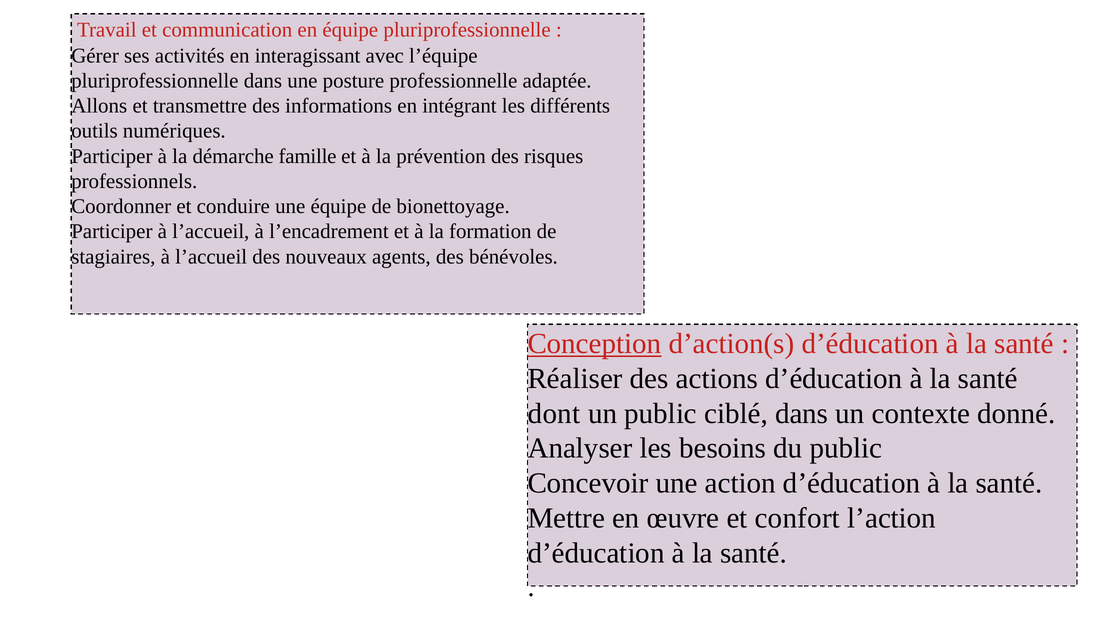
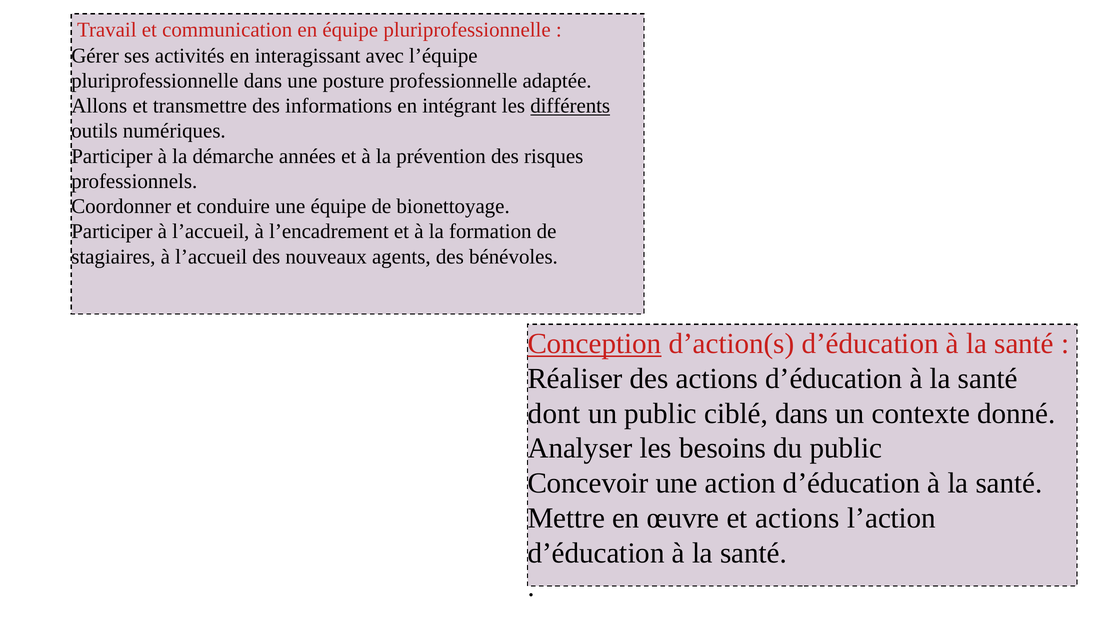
différents underline: none -> present
famille: famille -> années
et confort: confort -> actions
